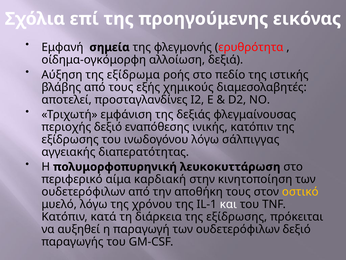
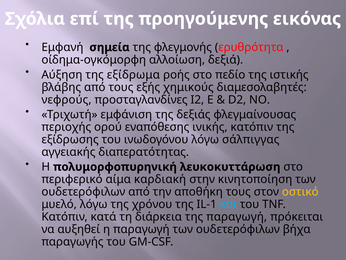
αποτελεί: αποτελεί -> νεφρούς
περιοχής δεξιό: δεξιό -> ορού
και colour: white -> light blue
διάρκεια της εξίδρωσης: εξίδρωσης -> παραγωγή
ουδετερόφιλων δεξιό: δεξιό -> βήχα
